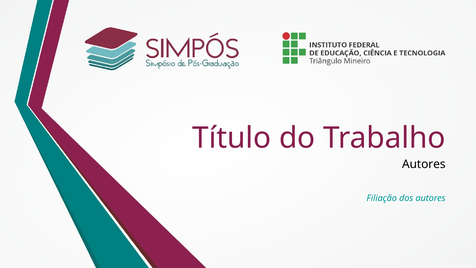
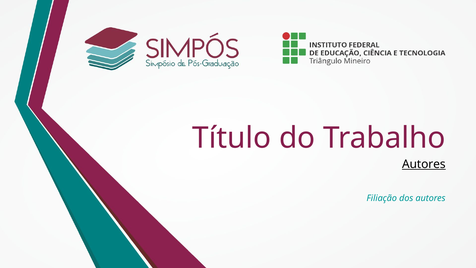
Autores at (424, 164) underline: none -> present
